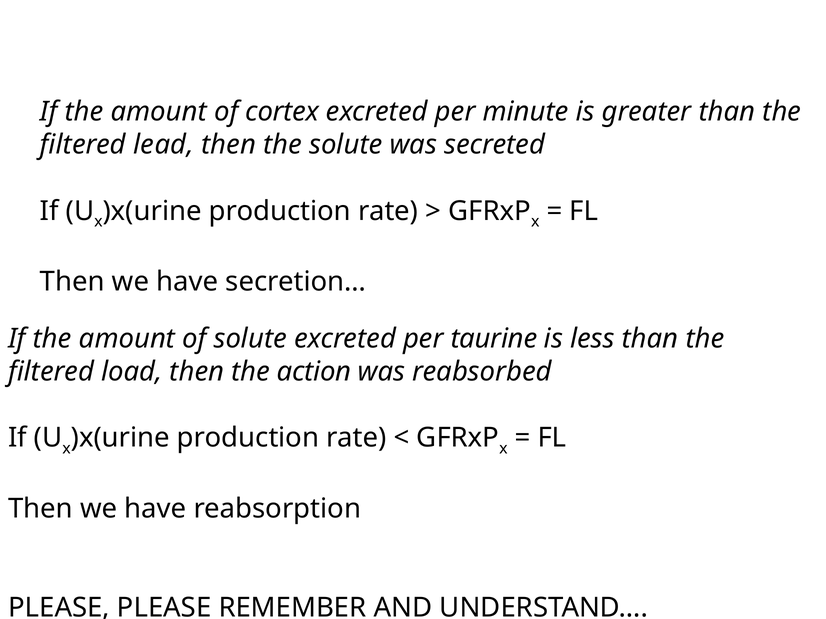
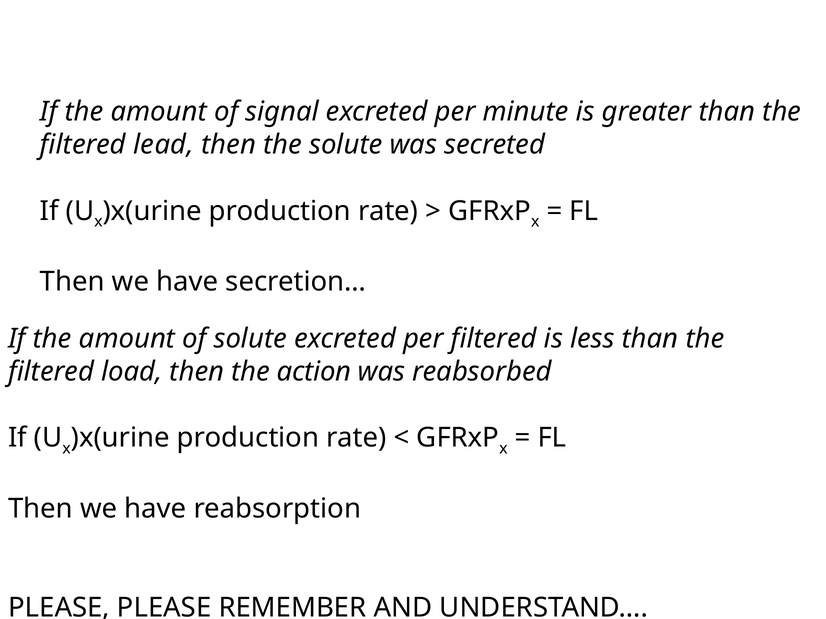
cortex: cortex -> signal
per taurine: taurine -> filtered
